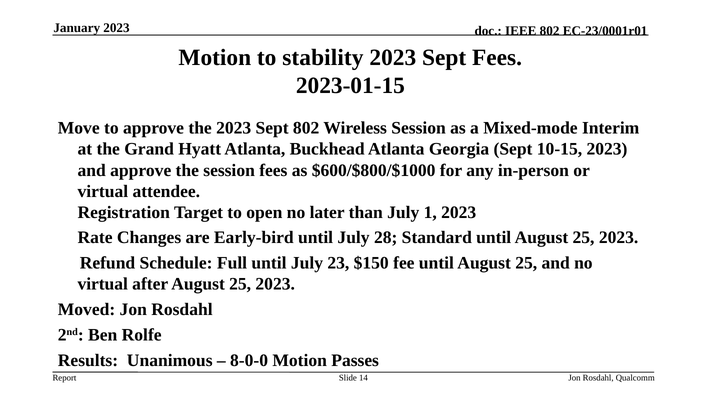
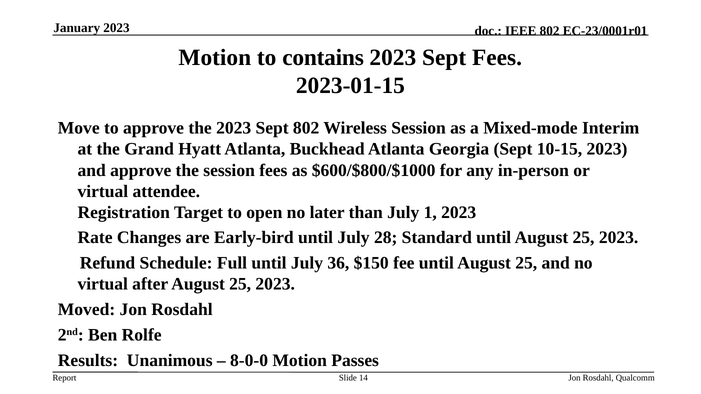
stability: stability -> contains
23: 23 -> 36
